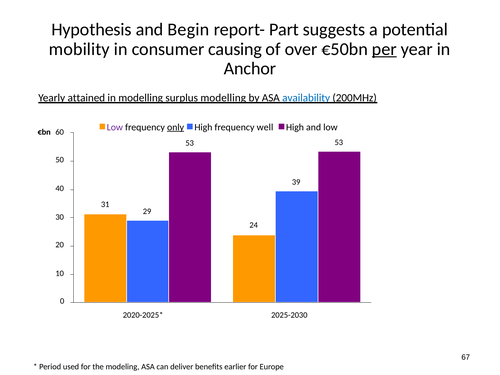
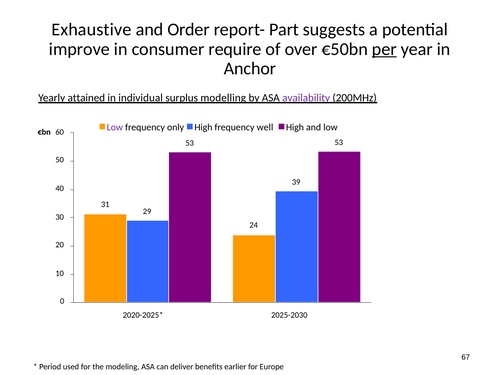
Hypothesis: Hypothesis -> Exhaustive
Begin: Begin -> Order
mobility: mobility -> improve
causing: causing -> require
in modelling: modelling -> individual
availability colour: blue -> purple
only underline: present -> none
